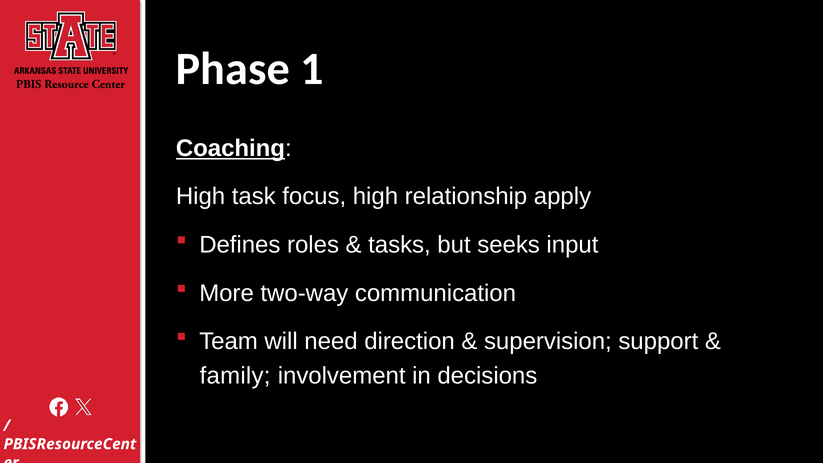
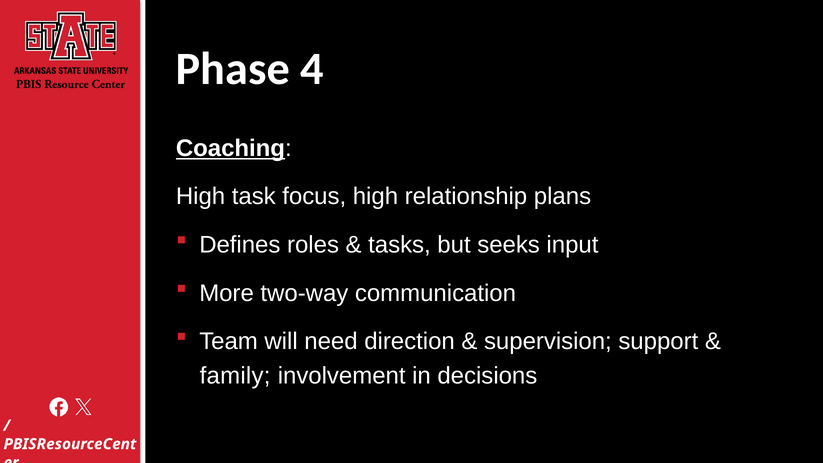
1: 1 -> 4
apply: apply -> plans
